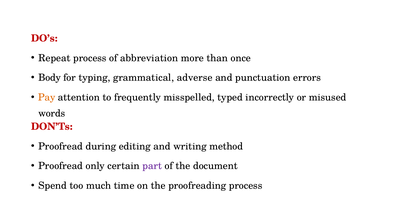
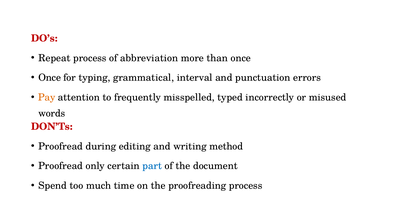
Body at (50, 78): Body -> Once
adverse: adverse -> interval
part colour: purple -> blue
